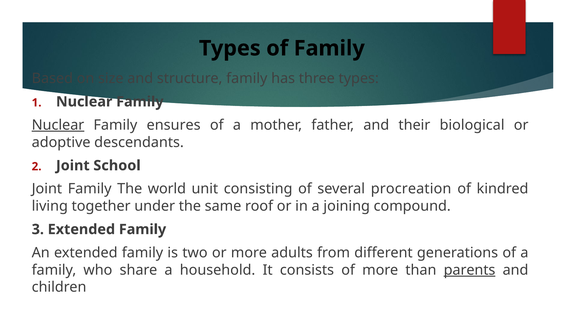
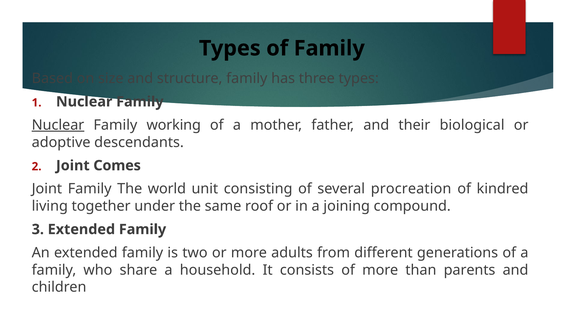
ensures: ensures -> working
School: School -> Comes
parents underline: present -> none
